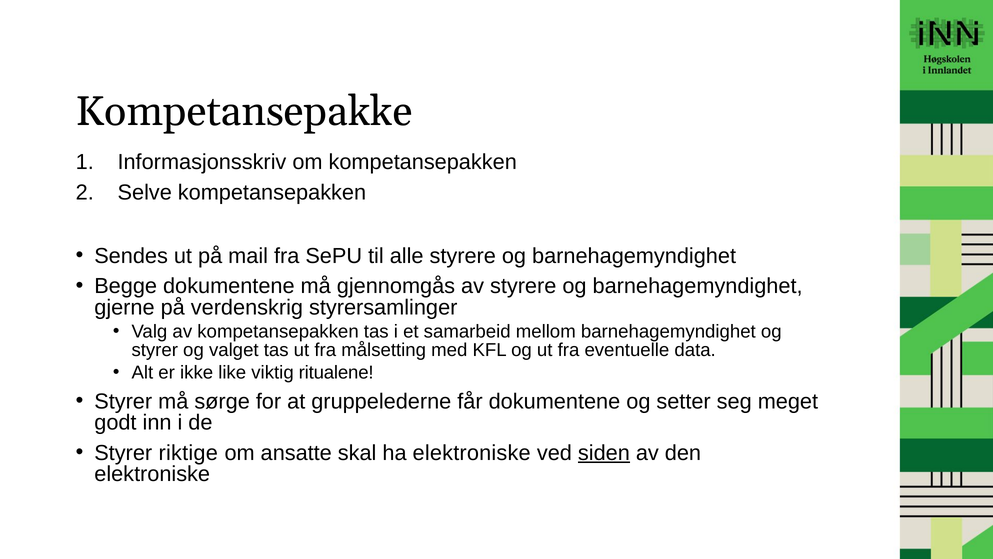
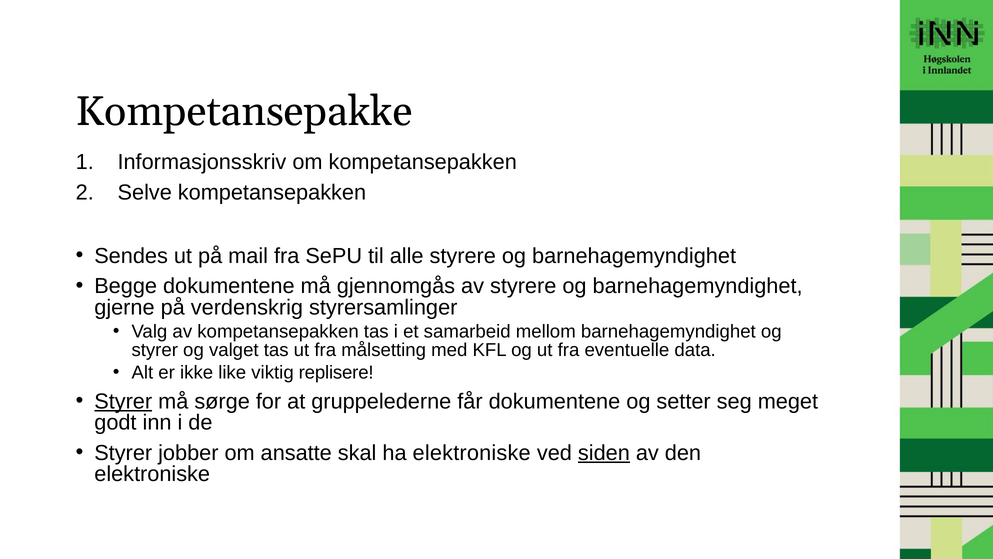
ritualene: ritualene -> replisere
Styrer at (123, 401) underline: none -> present
riktige: riktige -> jobber
